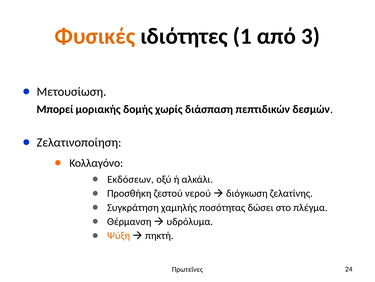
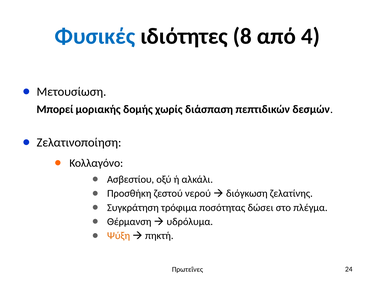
Φυσικές colour: orange -> blue
1: 1 -> 8
3: 3 -> 4
Εκδόσεων: Εκδόσεων -> Ασβεστίου
χαμηλής: χαμηλής -> τρόφιμα
